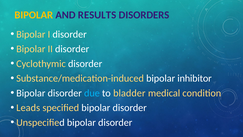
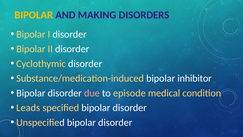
RESULTS: RESULTS -> MAKING
due colour: light blue -> pink
bladder: bladder -> episode
